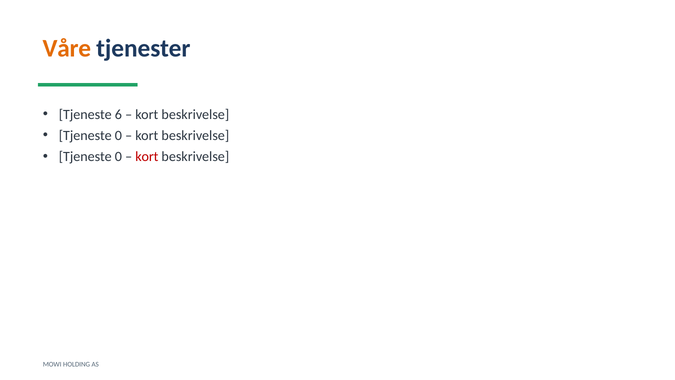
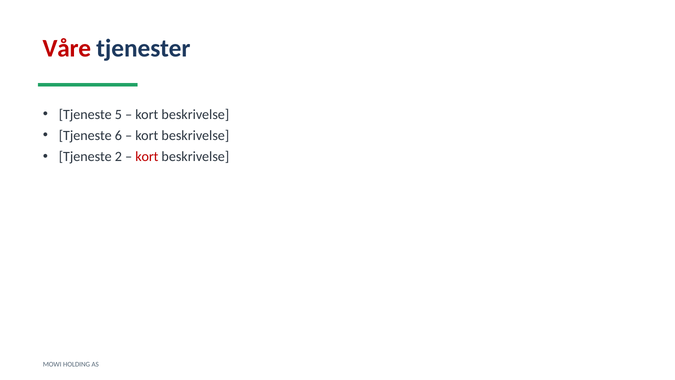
Våre colour: orange -> red
6: 6 -> 5
0 at (118, 135): 0 -> 6
0 at (118, 157): 0 -> 2
